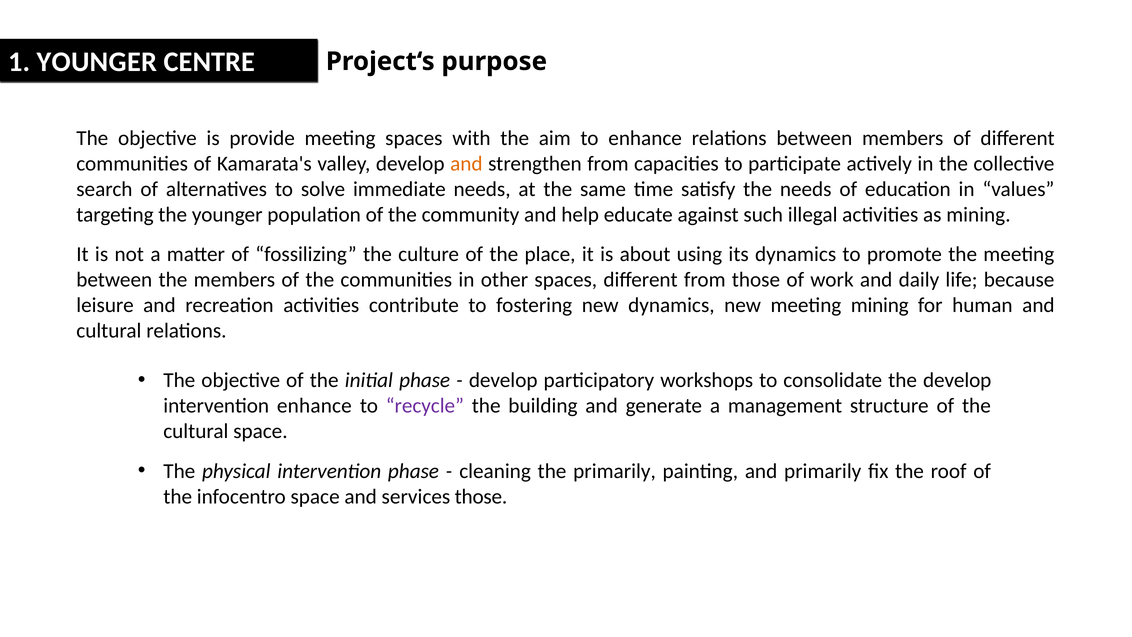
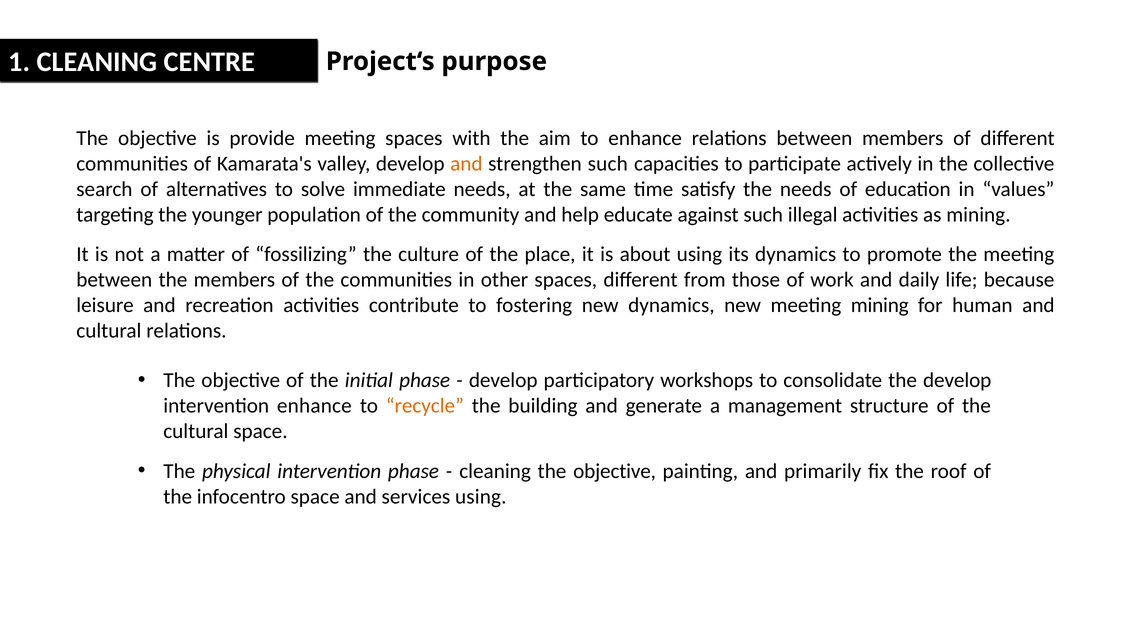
1 YOUNGER: YOUNGER -> CLEANING
strengthen from: from -> such
recycle colour: purple -> orange
cleaning the primarily: primarily -> objective
services those: those -> using
